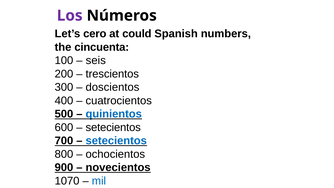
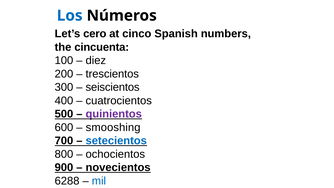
Los colour: purple -> blue
could: could -> cinco
seis: seis -> diez
doscientos: doscientos -> seiscientos
quinientos colour: blue -> purple
setecientos at (113, 127): setecientos -> smooshing
1070: 1070 -> 6288
